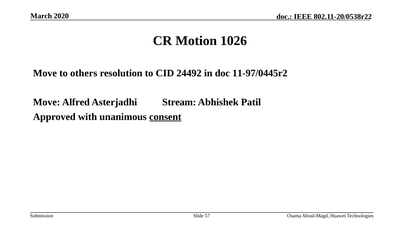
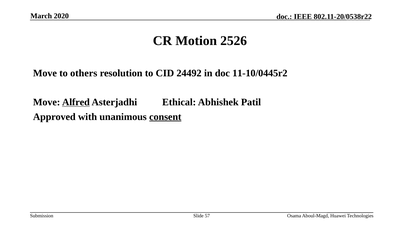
1026: 1026 -> 2526
11-97/0445r2: 11-97/0445r2 -> 11-10/0445r2
Alfred underline: none -> present
Stream: Stream -> Ethical
